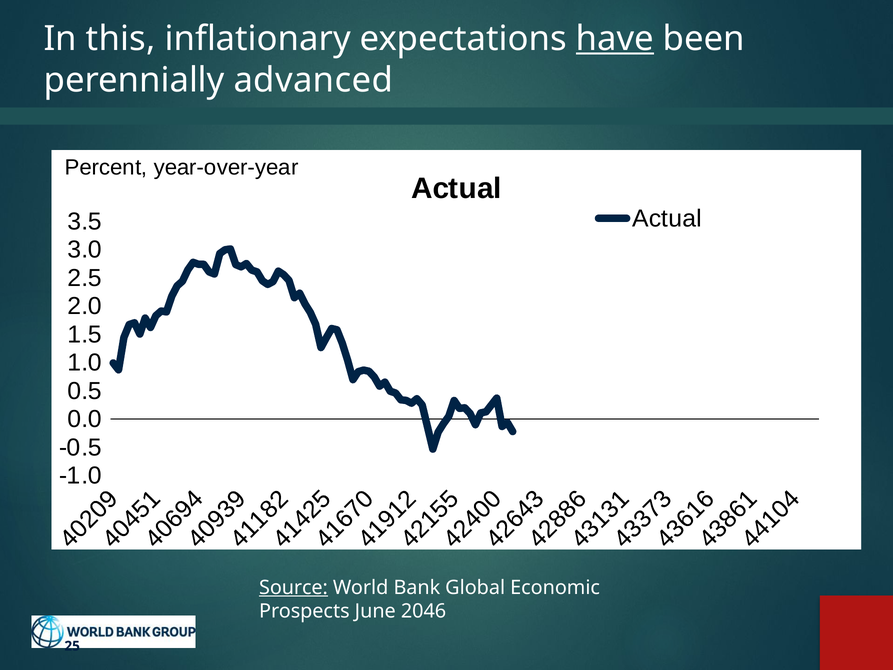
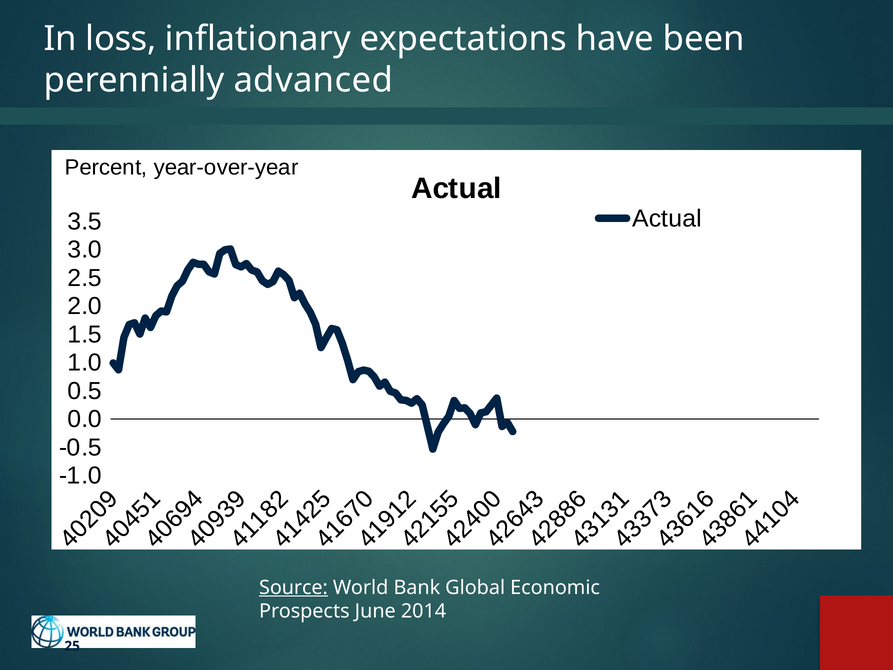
this: this -> loss
have underline: present -> none
2046: 2046 -> 2014
